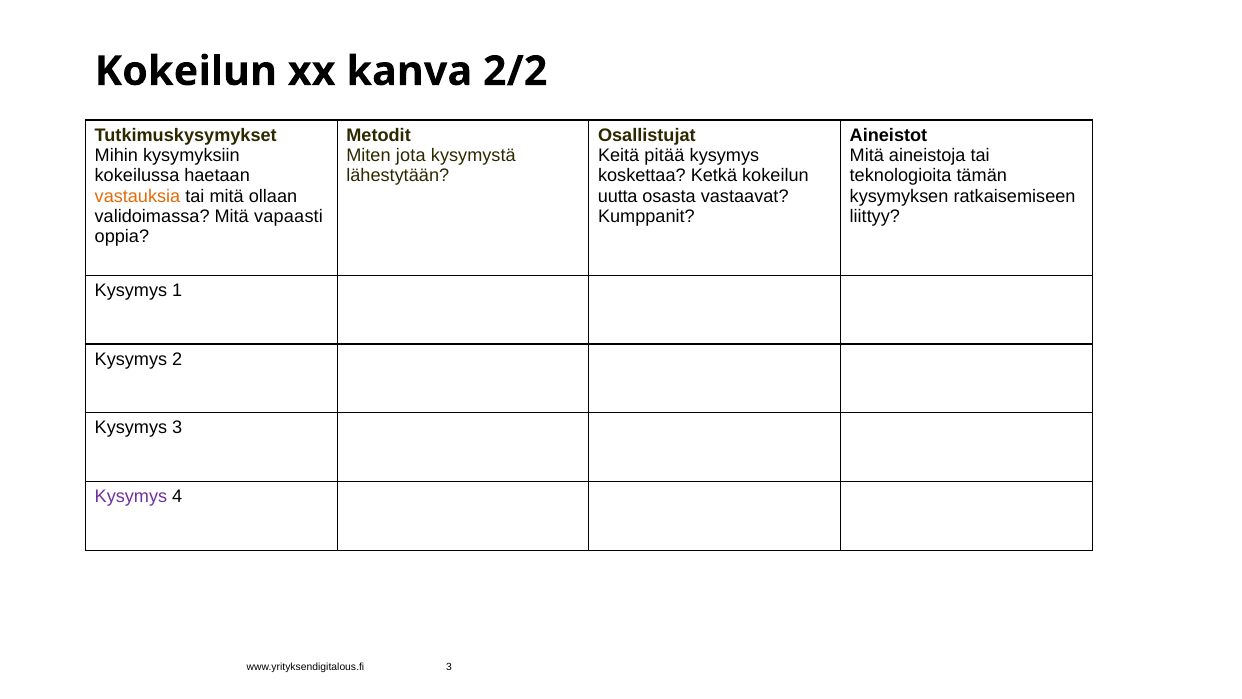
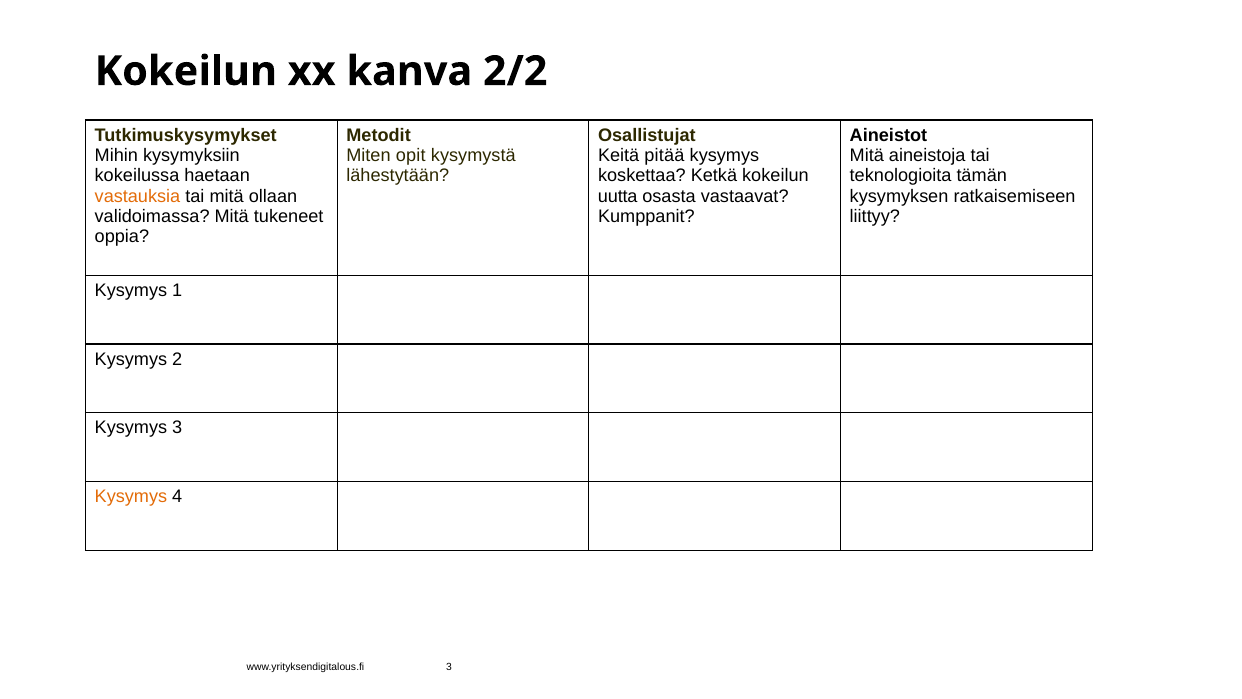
jota: jota -> opit
vapaasti: vapaasti -> tukeneet
Kysymys at (131, 496) colour: purple -> orange
